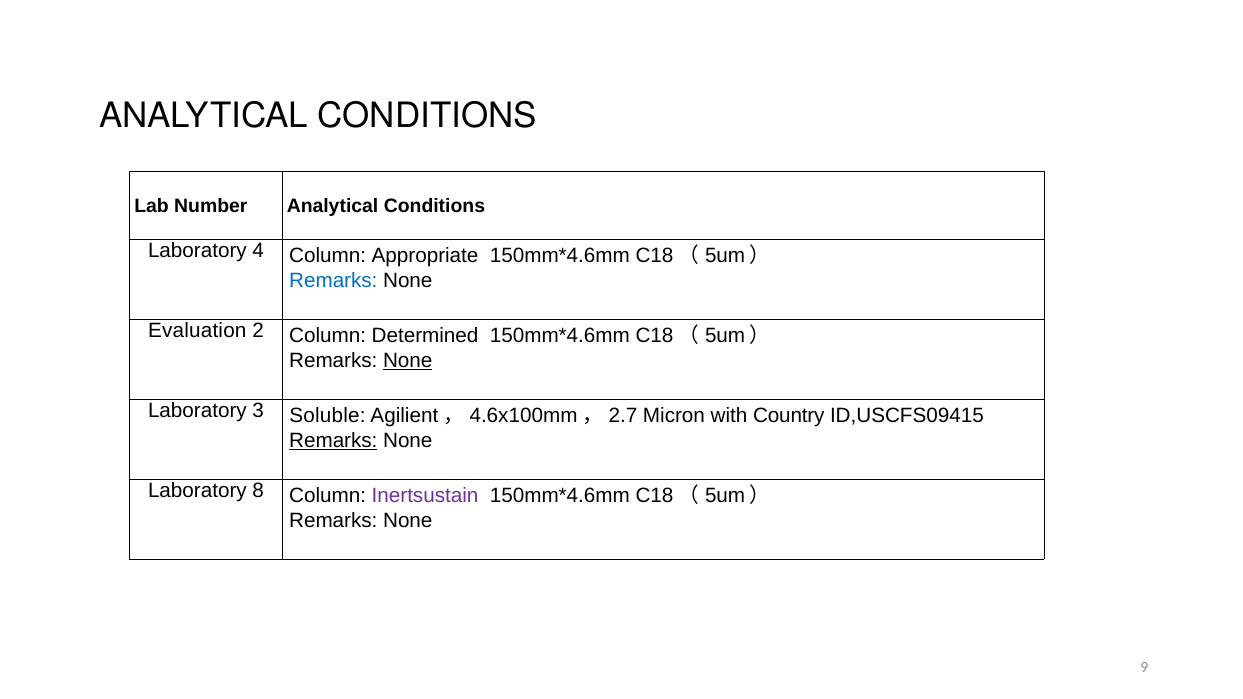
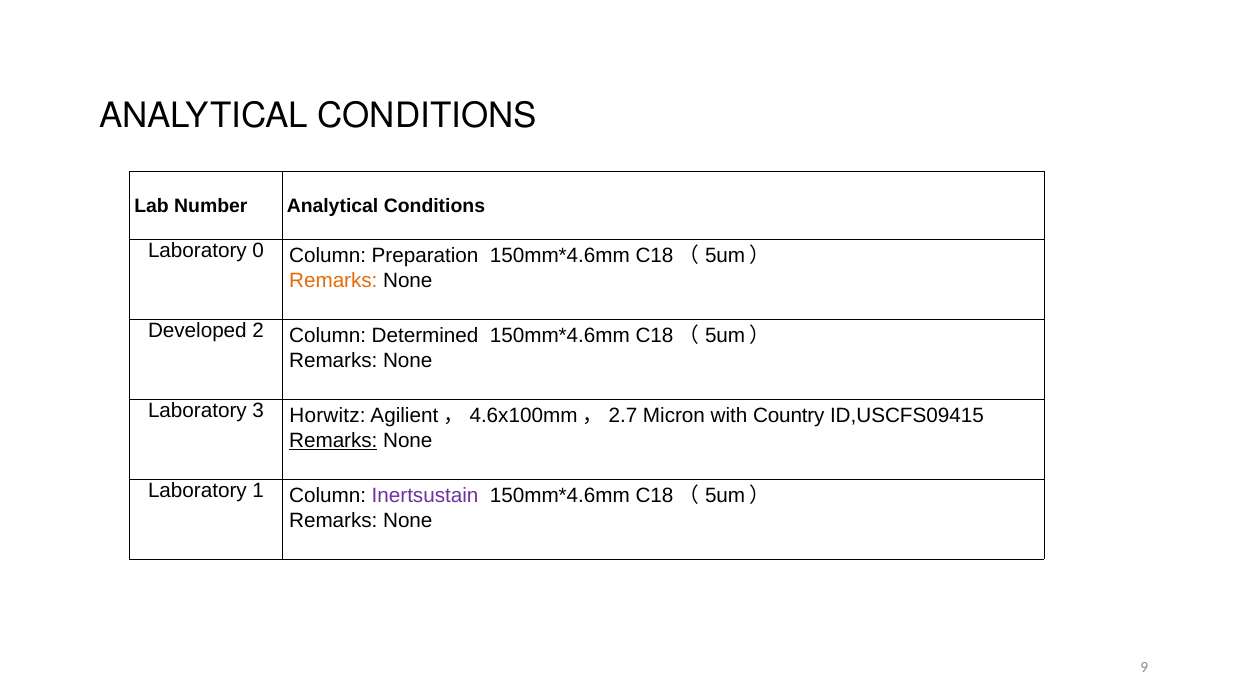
4: 4 -> 0
Appropriate: Appropriate -> Preparation
Remarks at (333, 281) colour: blue -> orange
Evaluation: Evaluation -> Developed
None at (408, 361) underline: present -> none
Soluble: Soluble -> Horwitz
8: 8 -> 1
